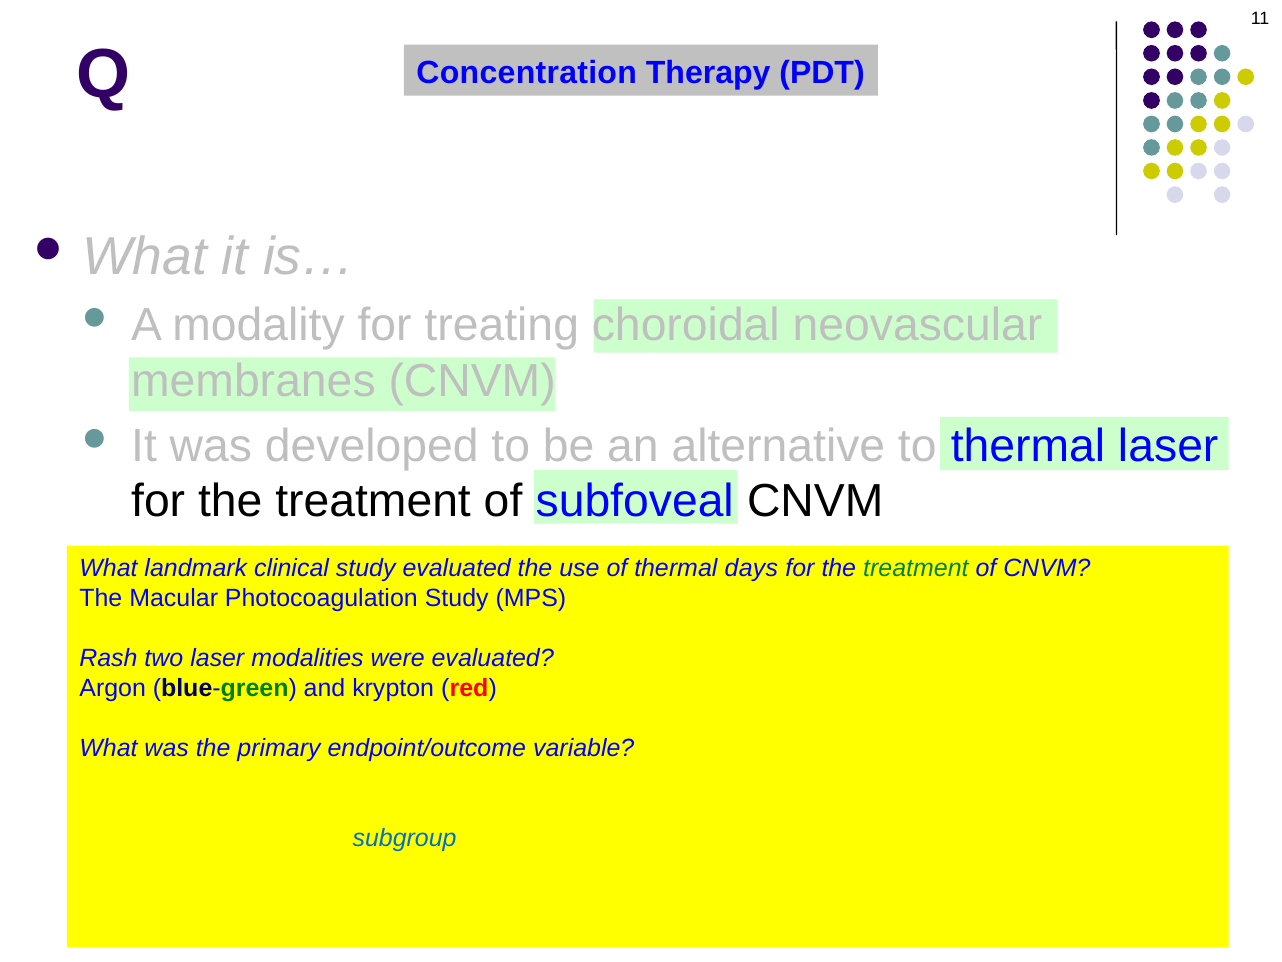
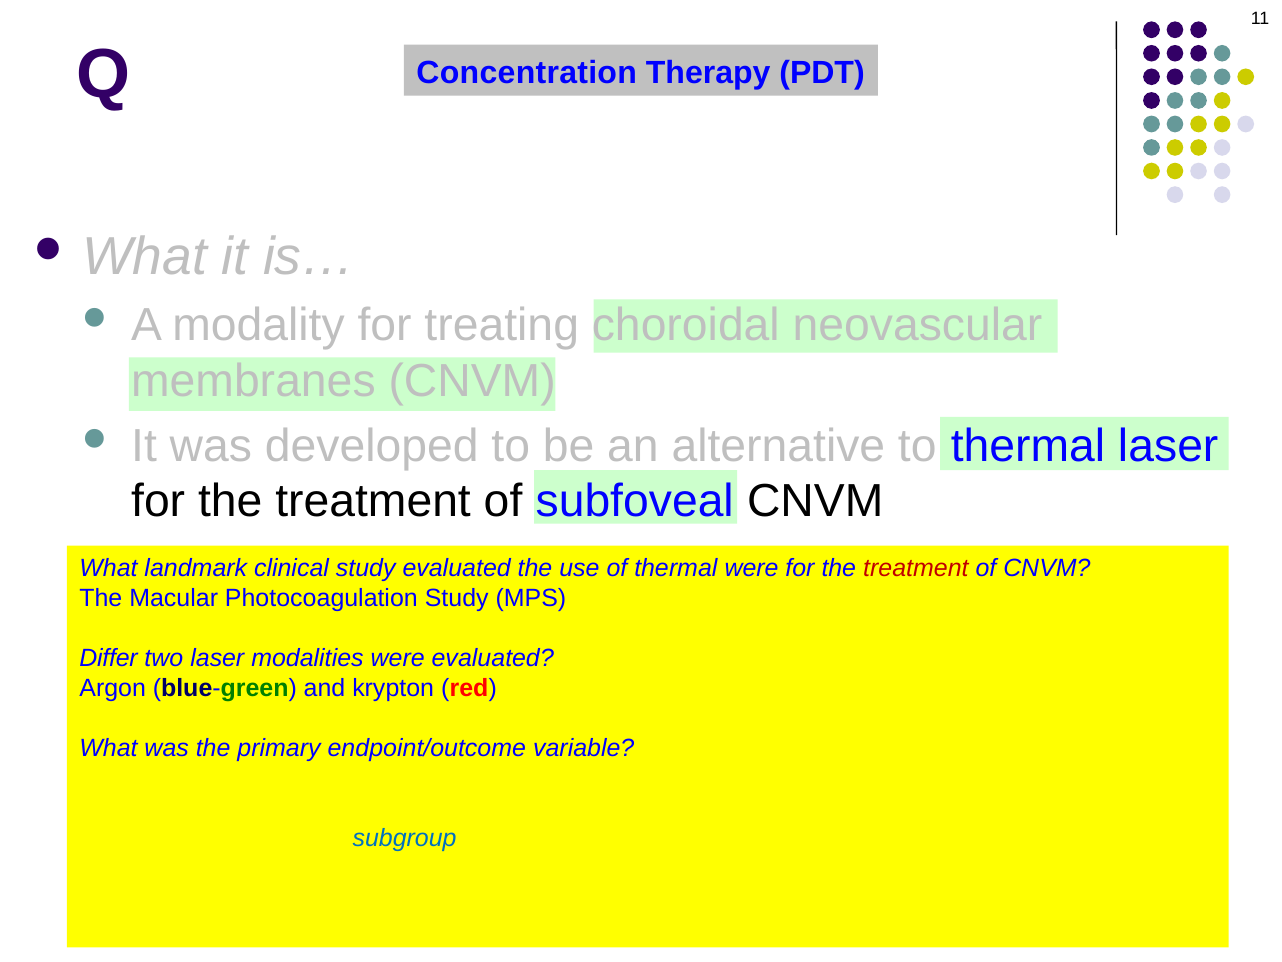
thermal days: days -> were
treatment at (916, 568) colour: green -> red
Rash: Rash -> Differ
